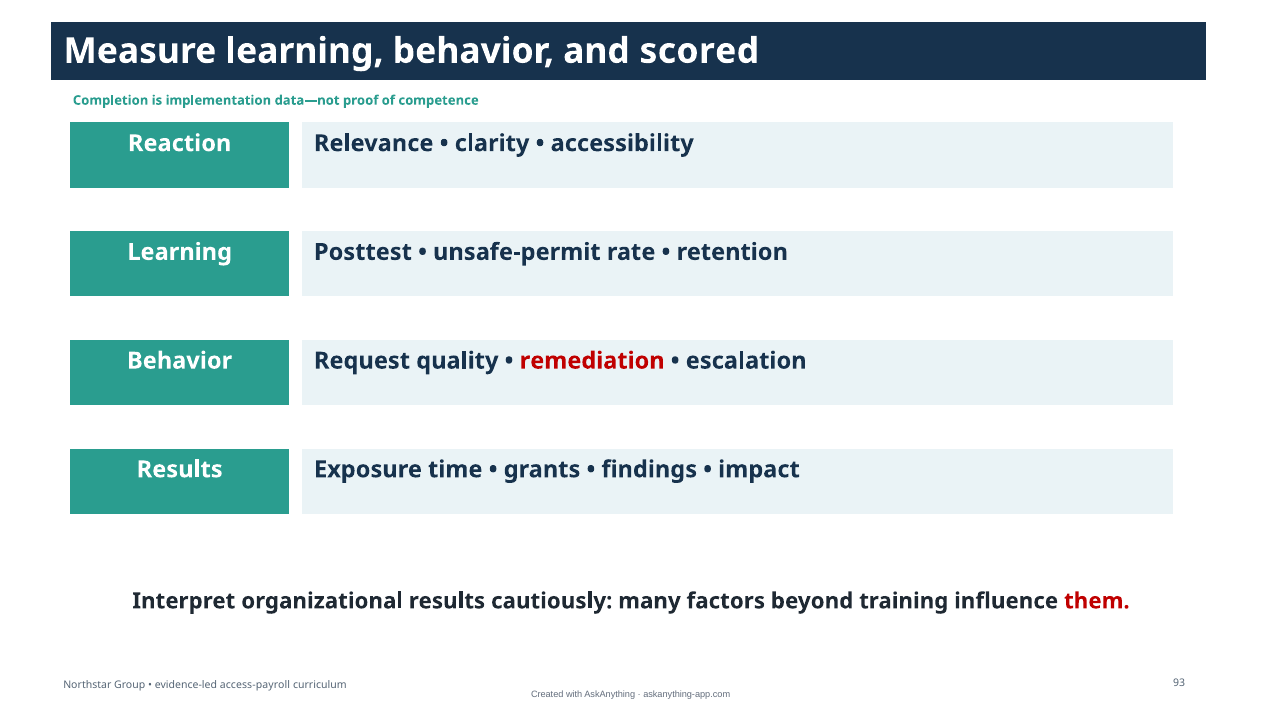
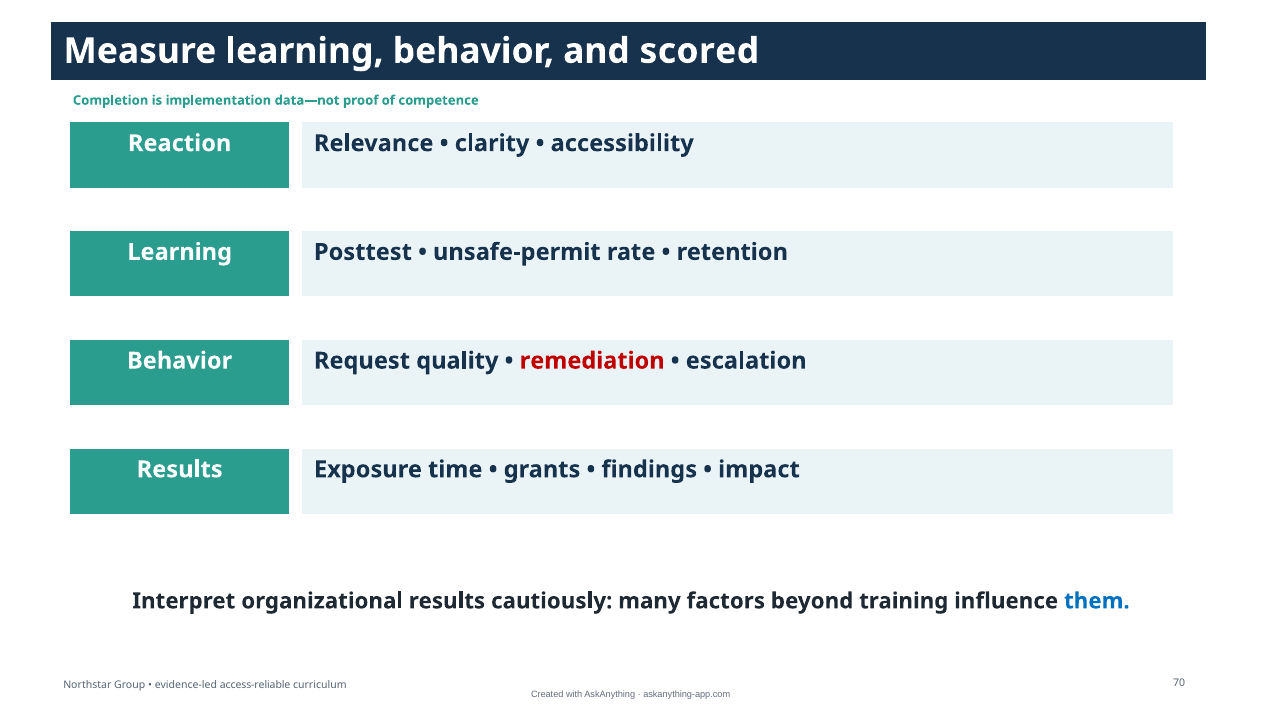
them colour: red -> blue
access-payroll: access-payroll -> access-reliable
93: 93 -> 70
